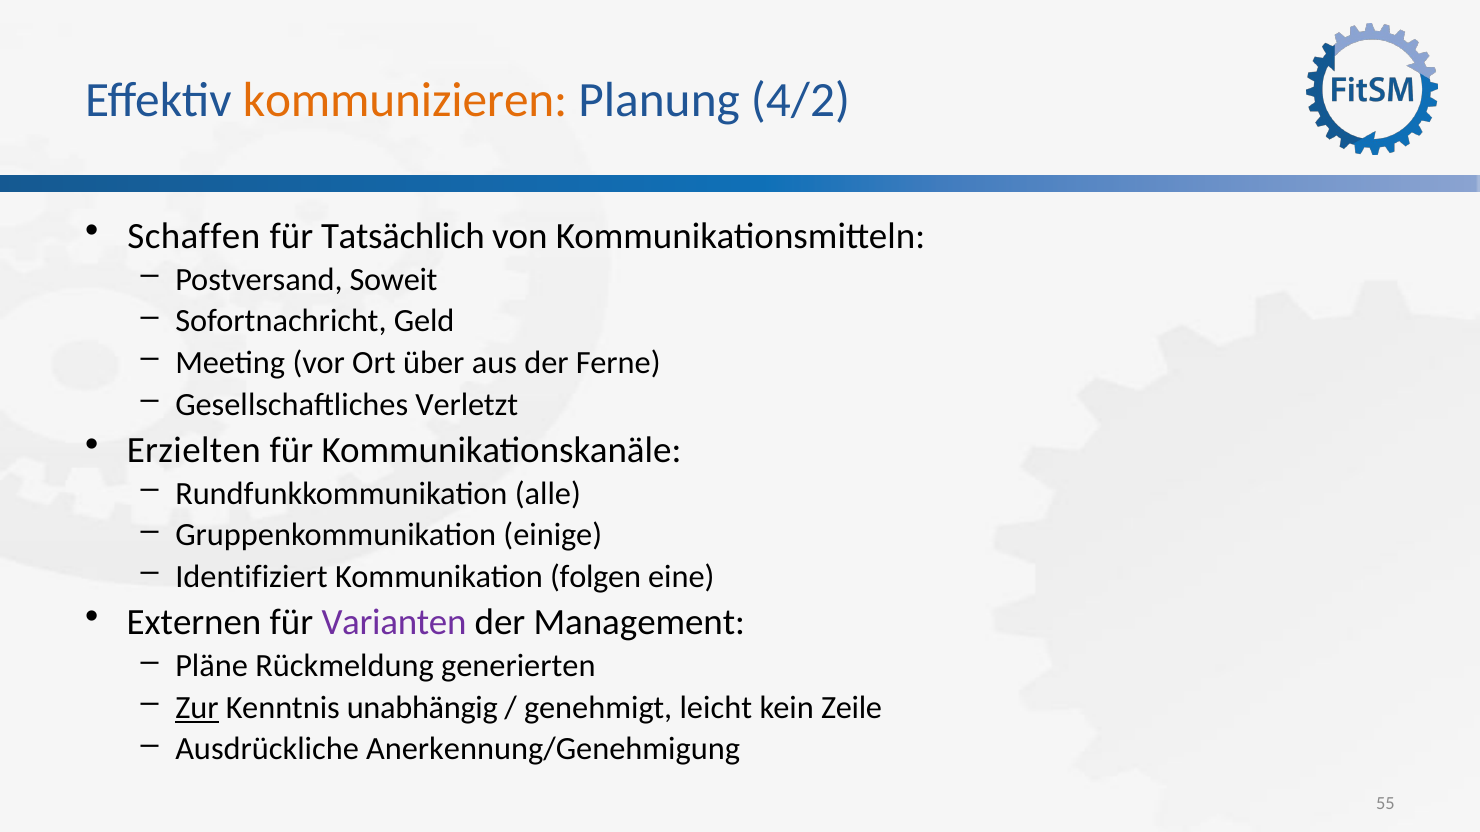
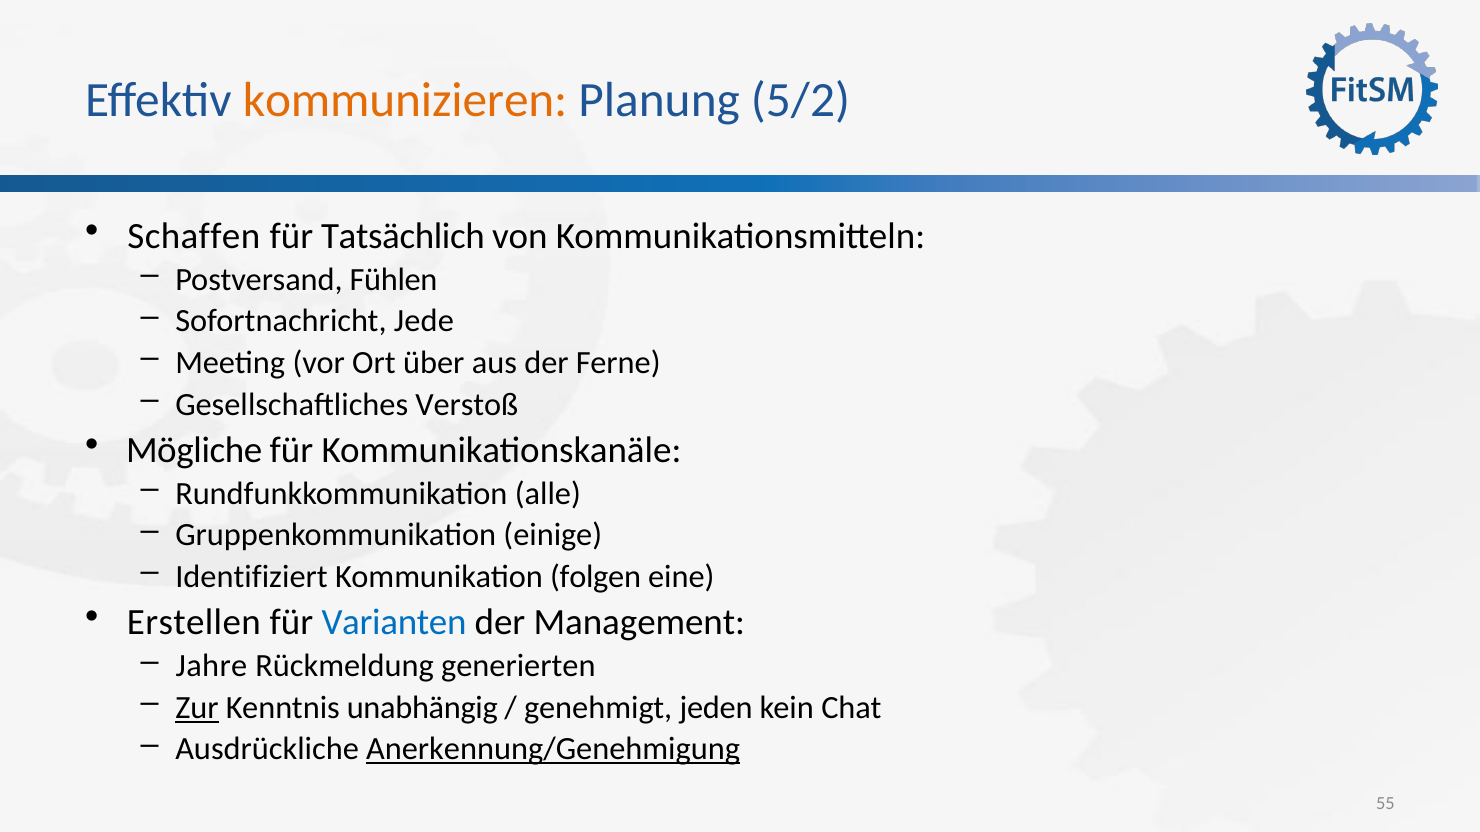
4/2: 4/2 -> 5/2
Soweit: Soweit -> Fühlen
Geld: Geld -> Jede
Verletzt: Verletzt -> Verstoß
Erzielten: Erzielten -> Mögliche
Externen: Externen -> Erstellen
Varianten colour: purple -> blue
Pläne: Pläne -> Jahre
leicht: leicht -> jeden
Zeile: Zeile -> Chat
Anerkennung/Genehmigung underline: none -> present
